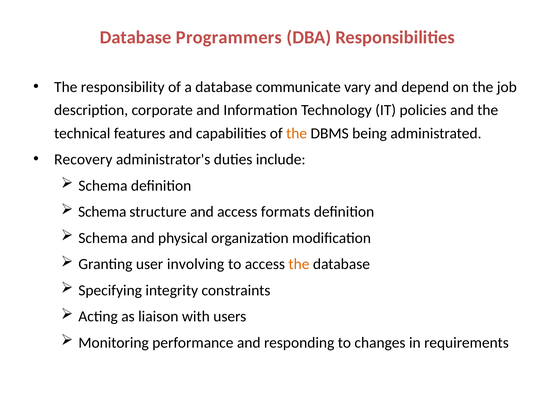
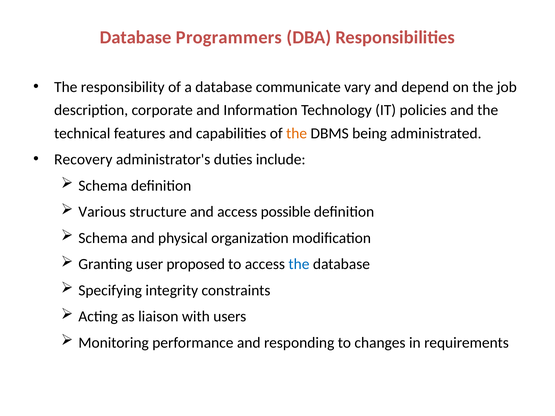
Schema at (102, 212): Schema -> Various
formats: formats -> possible
involving: involving -> proposed
the at (299, 264) colour: orange -> blue
